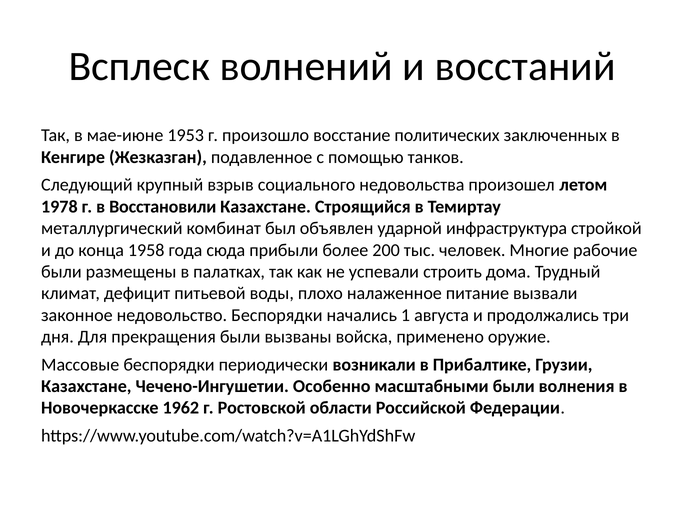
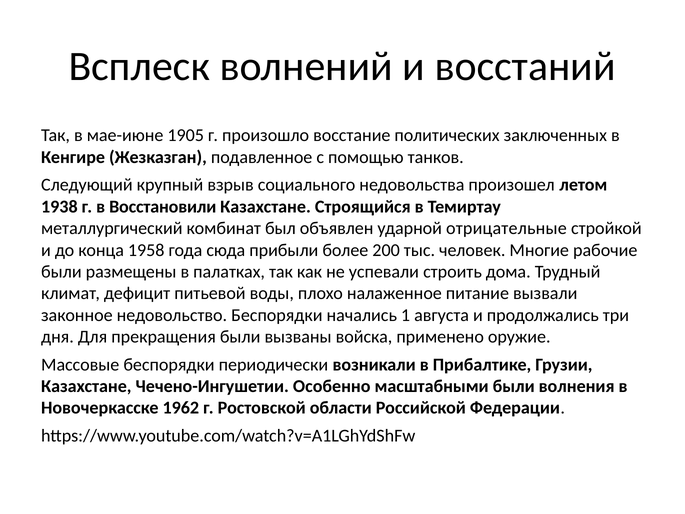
1953: 1953 -> 1905
1978: 1978 -> 1938
инфраструктура: инфраструктура -> отрицательные
